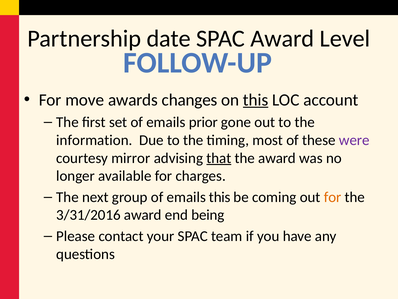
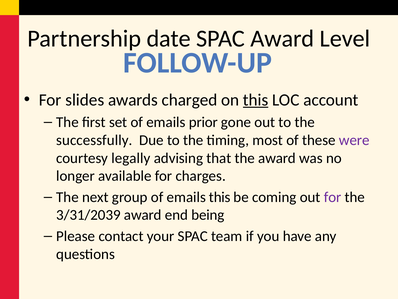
move: move -> slides
changes: changes -> charged
information: information -> successfully
mirror: mirror -> legally
that underline: present -> none
for at (333, 197) colour: orange -> purple
3/31/2016: 3/31/2016 -> 3/31/2039
